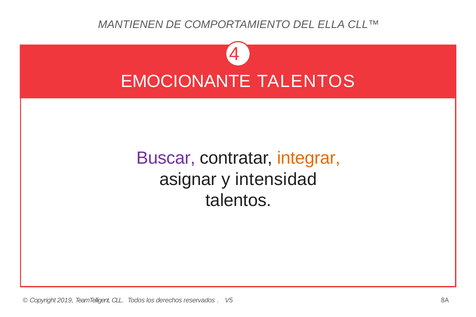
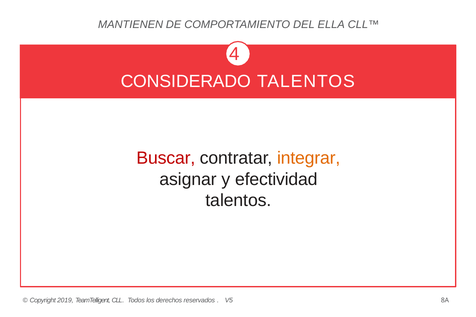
EMOCIONANTE: EMOCIONANTE -> CONSIDERADO
Buscar colour: purple -> red
intensidad: intensidad -> efectividad
